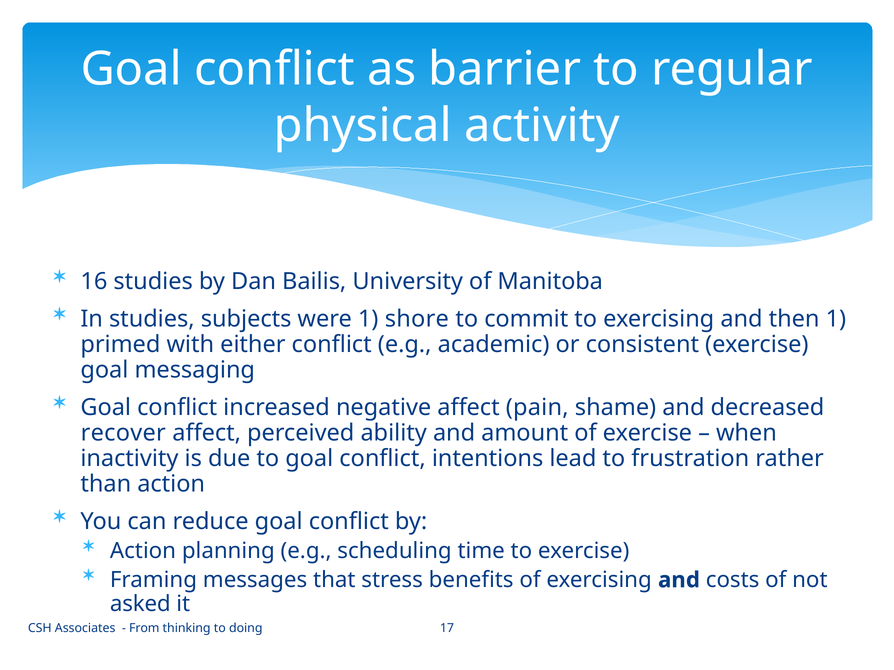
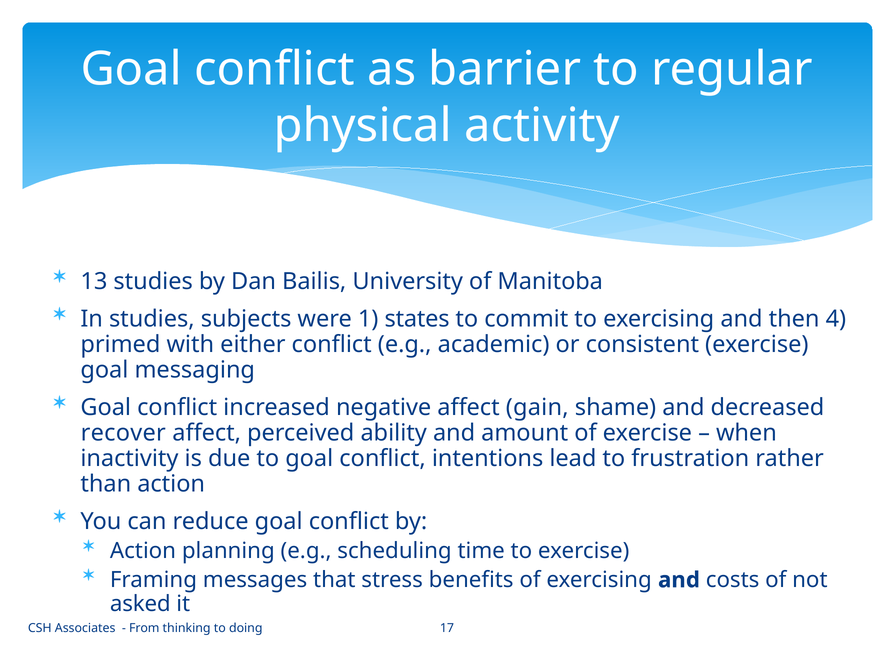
16: 16 -> 13
shore: shore -> states
then 1: 1 -> 4
pain: pain -> gain
